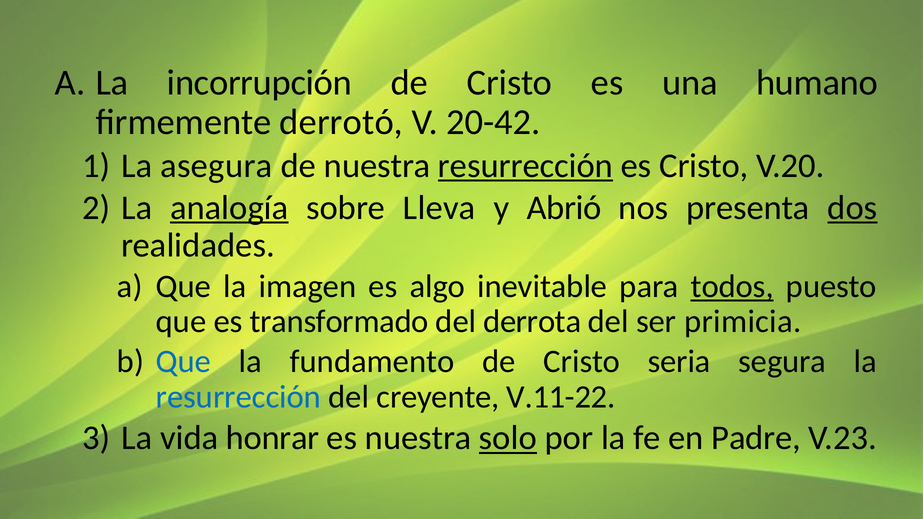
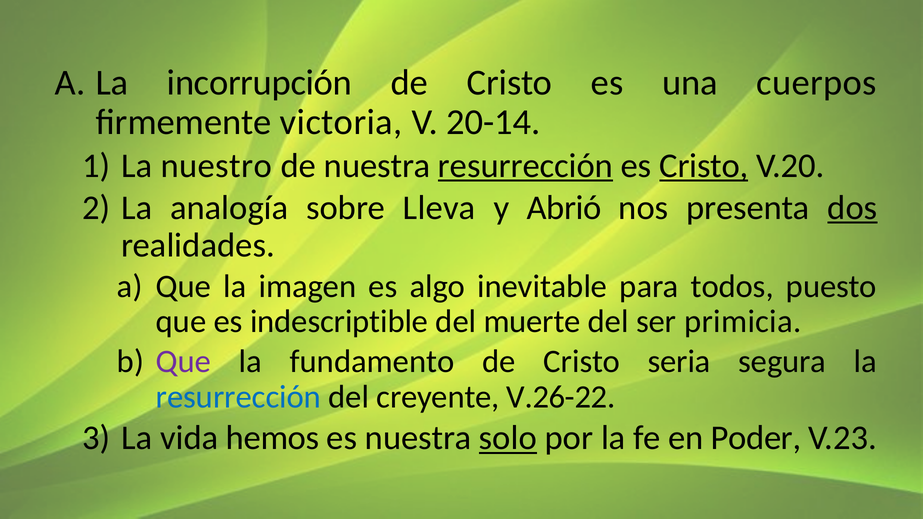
humano: humano -> cuerpos
derrotó: derrotó -> victoria
20-42: 20-42 -> 20-14
asegura: asegura -> nuestro
Cristo at (704, 166) underline: none -> present
analogía underline: present -> none
todos underline: present -> none
transformado: transformado -> indescriptible
derrota: derrota -> muerte
Que at (184, 362) colour: blue -> purple
V.11-22: V.11-22 -> V.26-22
honrar: honrar -> hemos
Padre: Padre -> Poder
